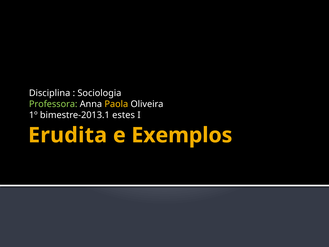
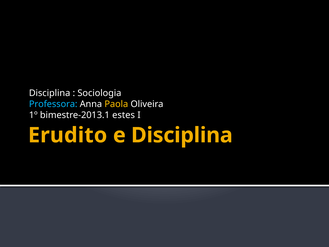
Professora colour: light green -> light blue
Erudita: Erudita -> Erudito
e Exemplos: Exemplos -> Disciplina
